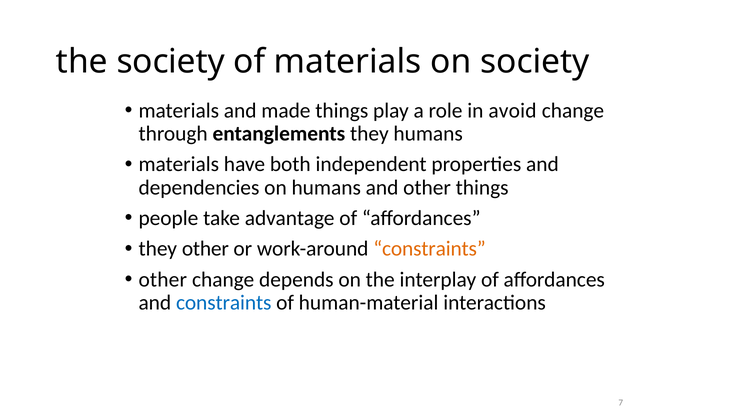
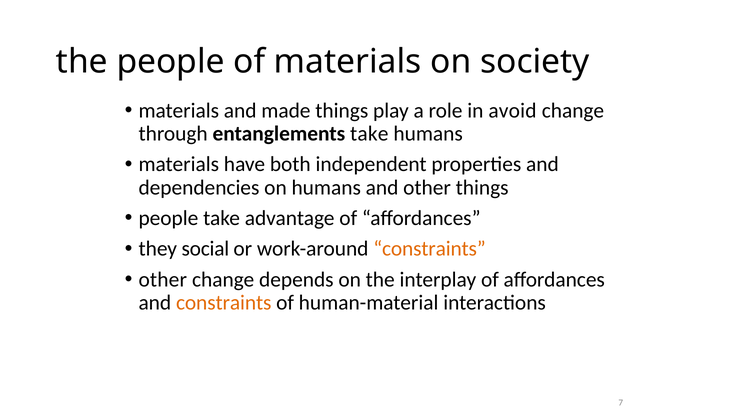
the society: society -> people
entanglements they: they -> take
they other: other -> social
constraints at (224, 303) colour: blue -> orange
